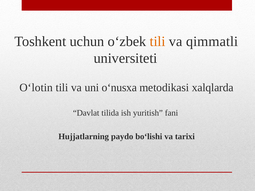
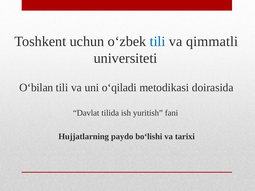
tili at (158, 41) colour: orange -> blue
O‘lotin: O‘lotin -> O‘bilan
o‘nusxa: o‘nusxa -> o‘qiladi
xalqlarda: xalqlarda -> doirasida
